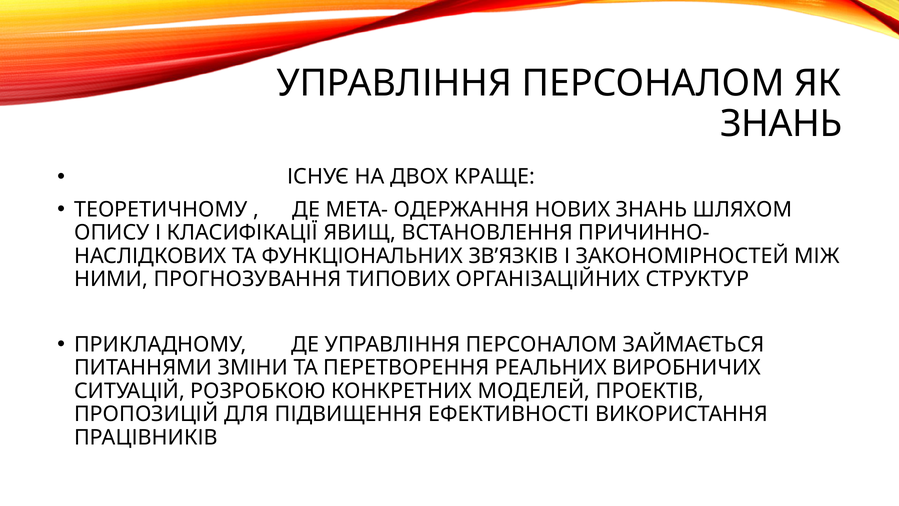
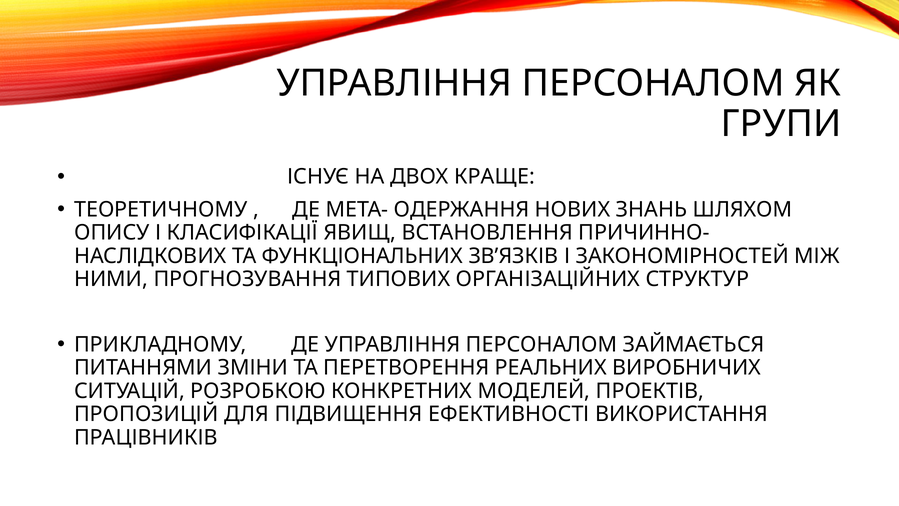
ЗНАНЬ at (781, 124): ЗНАНЬ -> ГРУПИ
